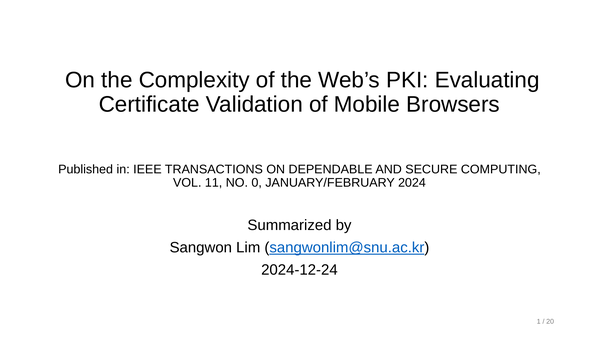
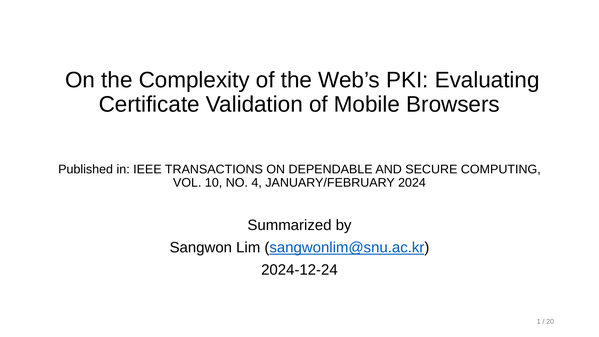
11: 11 -> 10
0: 0 -> 4
